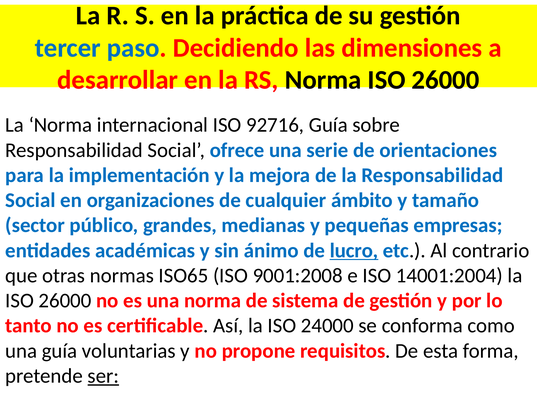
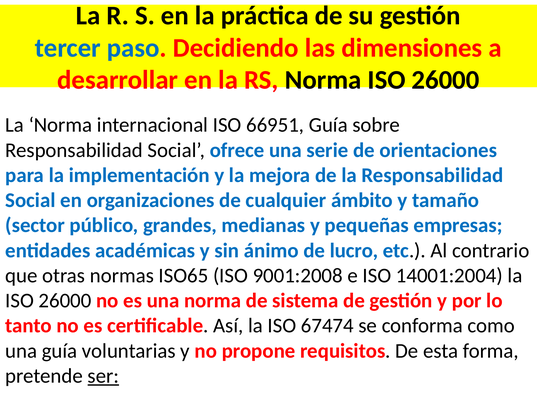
92716: 92716 -> 66951
lucro underline: present -> none
24000: 24000 -> 67474
